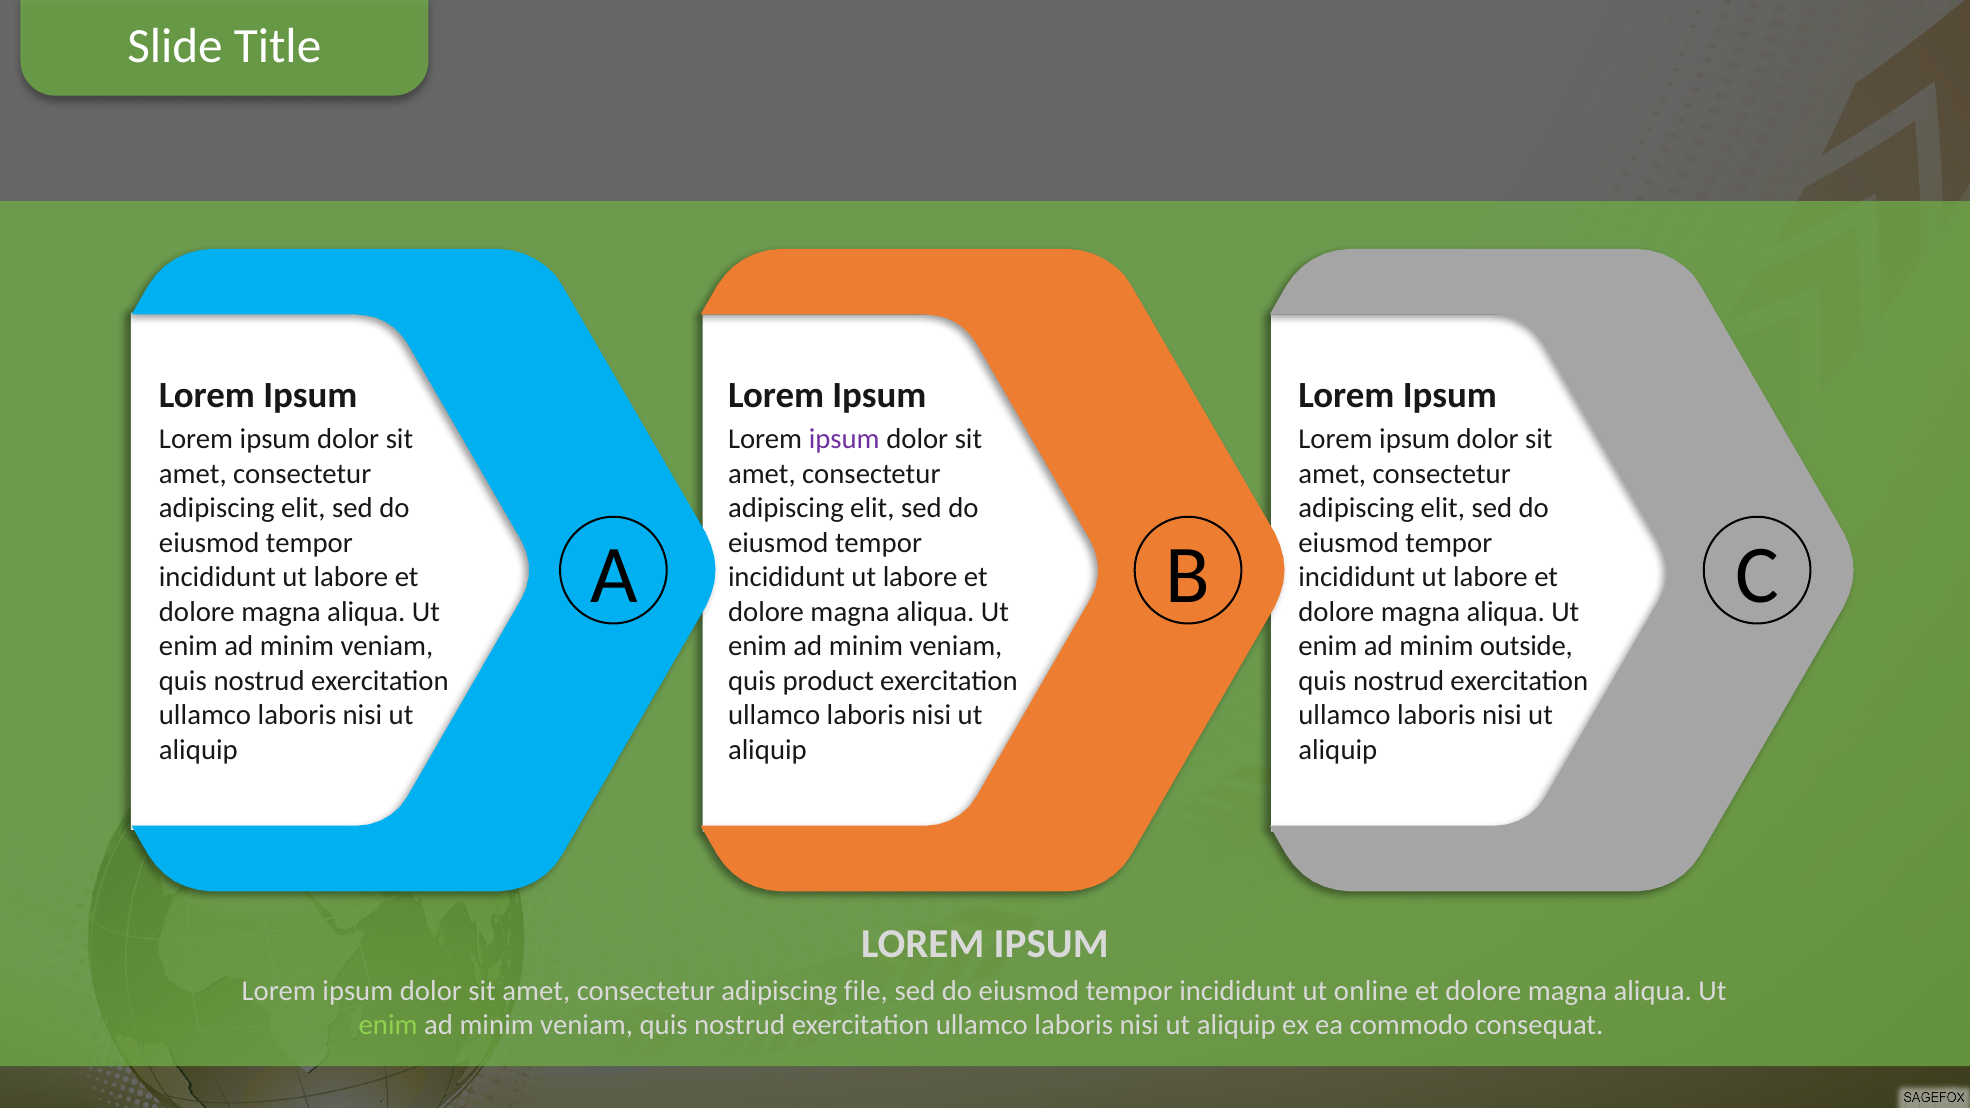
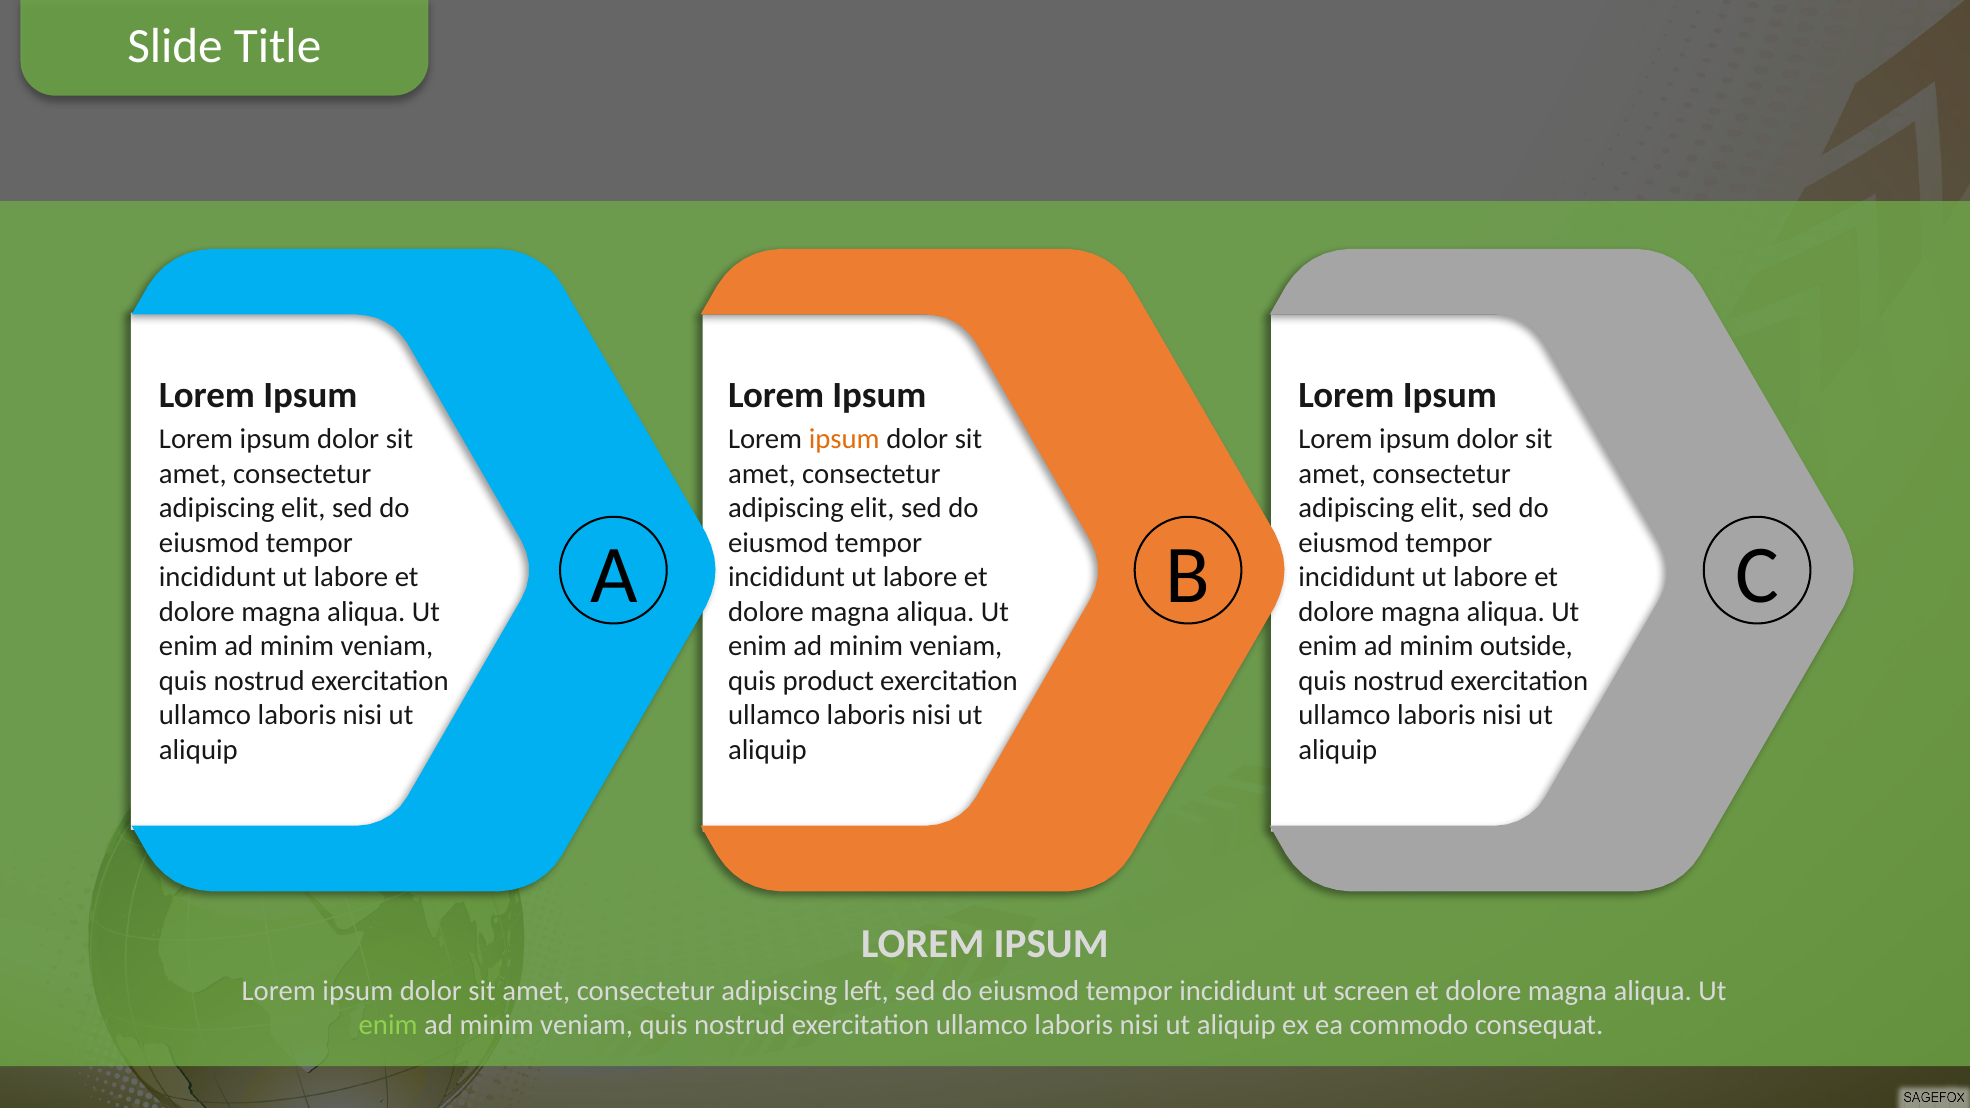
ipsum at (844, 439) colour: purple -> orange
file: file -> left
online: online -> screen
